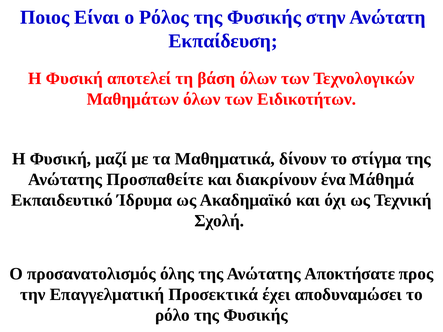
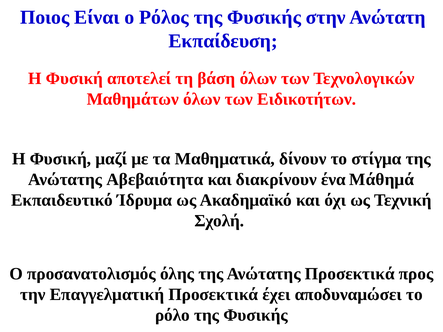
Προσπαθείτε: Προσπαθείτε -> Αβεβαιότητα
Ανώτατης Αποκτήσατε: Αποκτήσατε -> Προσεκτικά
